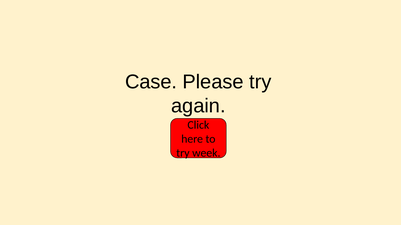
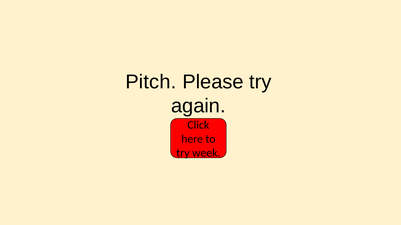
Case: Case -> Pitch
